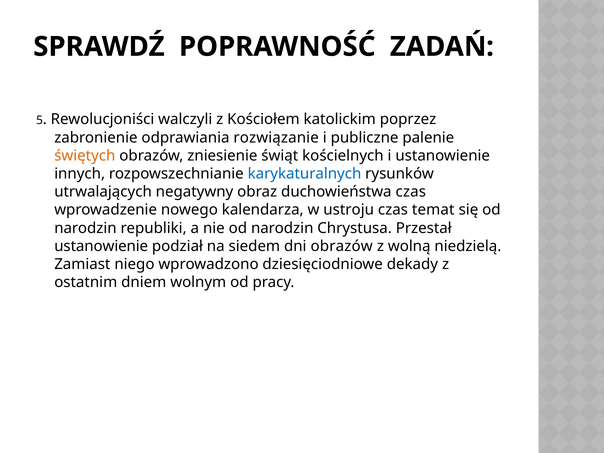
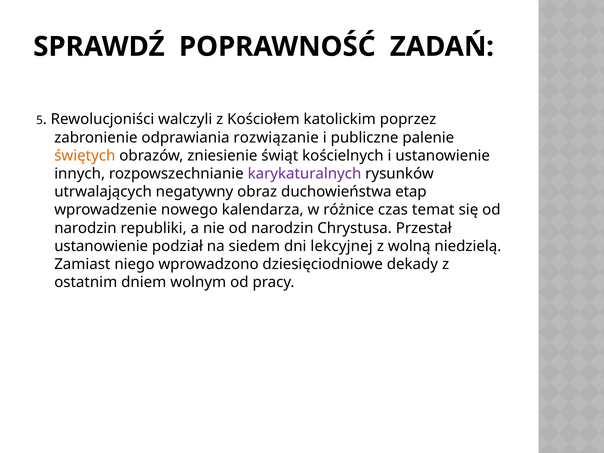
karykaturalnych colour: blue -> purple
duchowieństwa czas: czas -> etap
ustroju: ustroju -> różnice
dni obrazów: obrazów -> lekcyjnej
